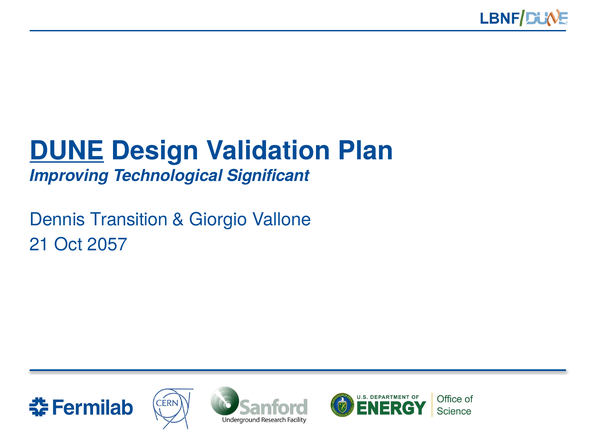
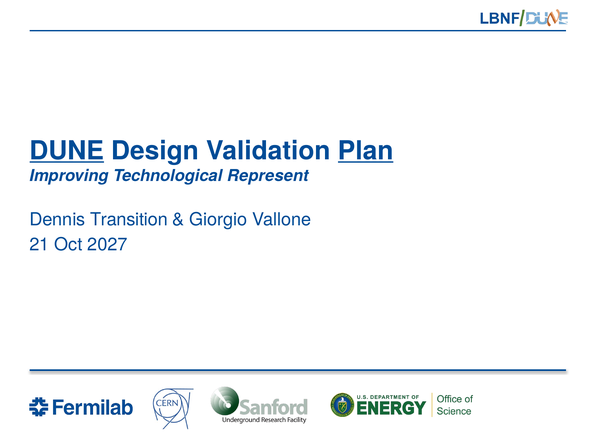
Plan underline: none -> present
Significant: Significant -> Represent
2057: 2057 -> 2027
